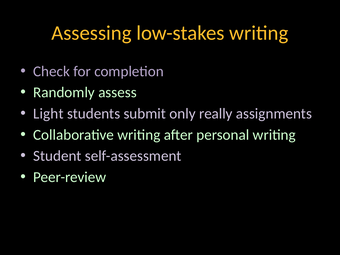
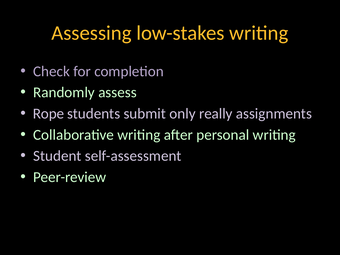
Light: Light -> Rope
